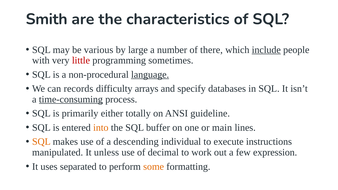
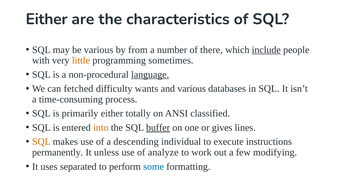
Smith at (47, 19): Smith -> Either
large: large -> from
little colour: red -> orange
records: records -> fetched
arrays: arrays -> wants
and specify: specify -> various
time-consuming underline: present -> none
guideline: guideline -> classified
buffer underline: none -> present
main: main -> gives
manipulated: manipulated -> permanently
decimal: decimal -> analyze
expression: expression -> modifying
some colour: orange -> blue
